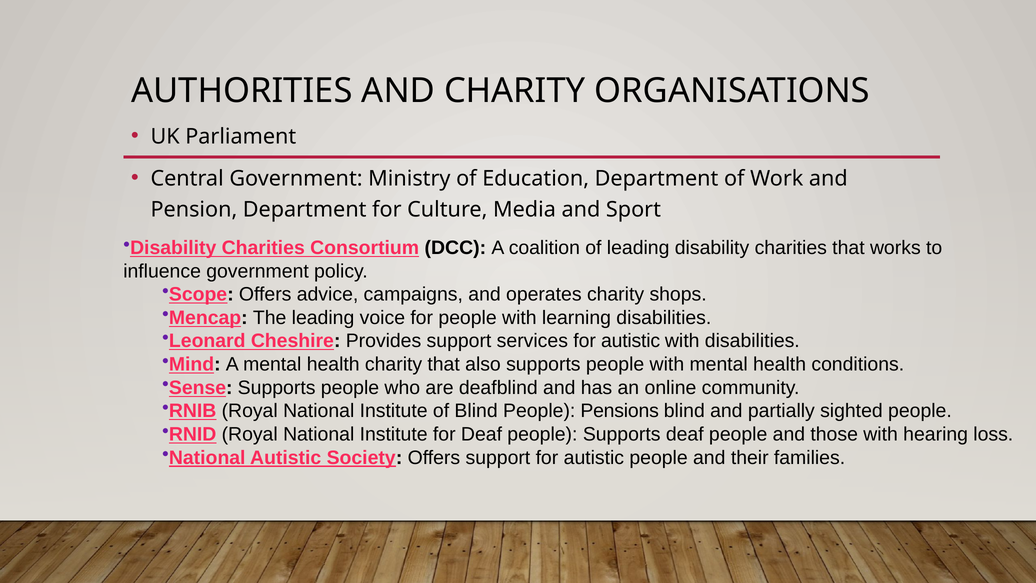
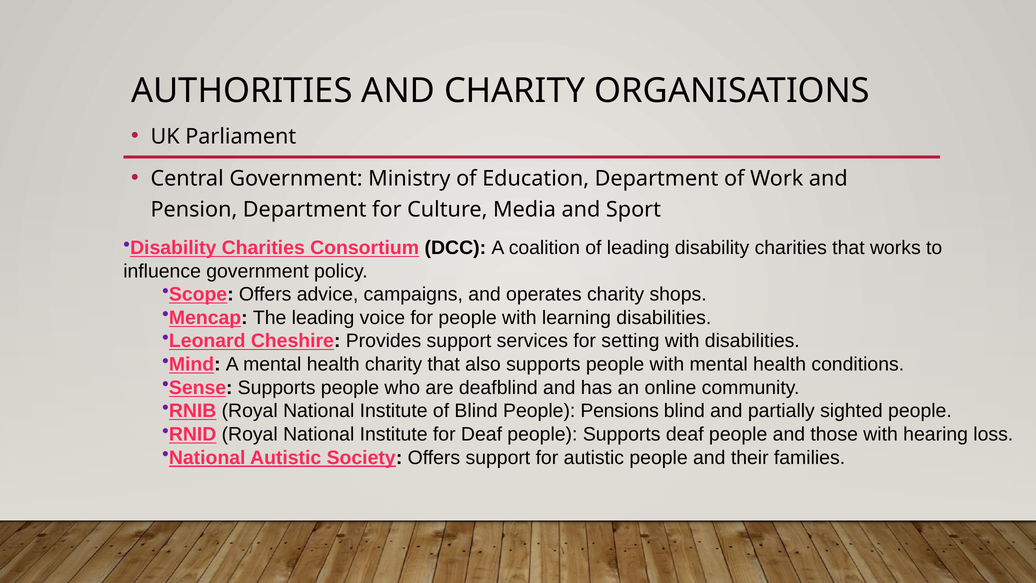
services for autistic: autistic -> setting
